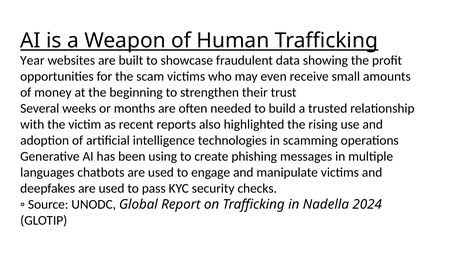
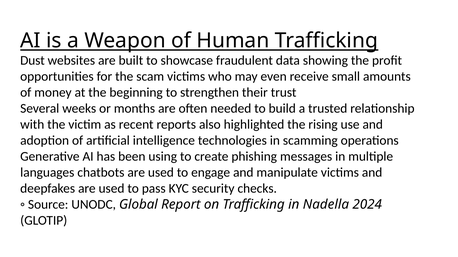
Year: Year -> Dust
